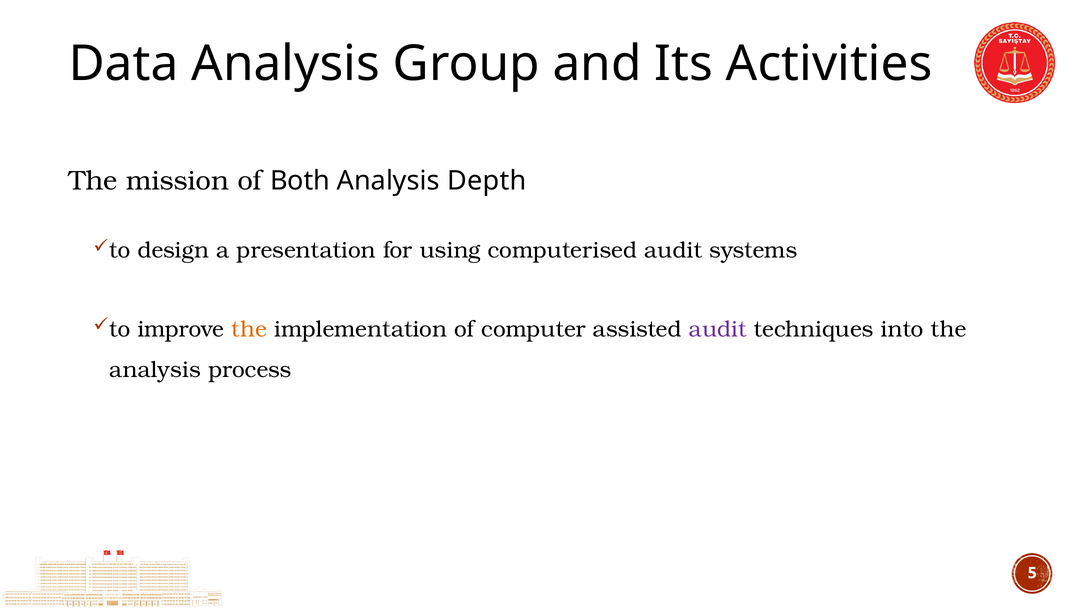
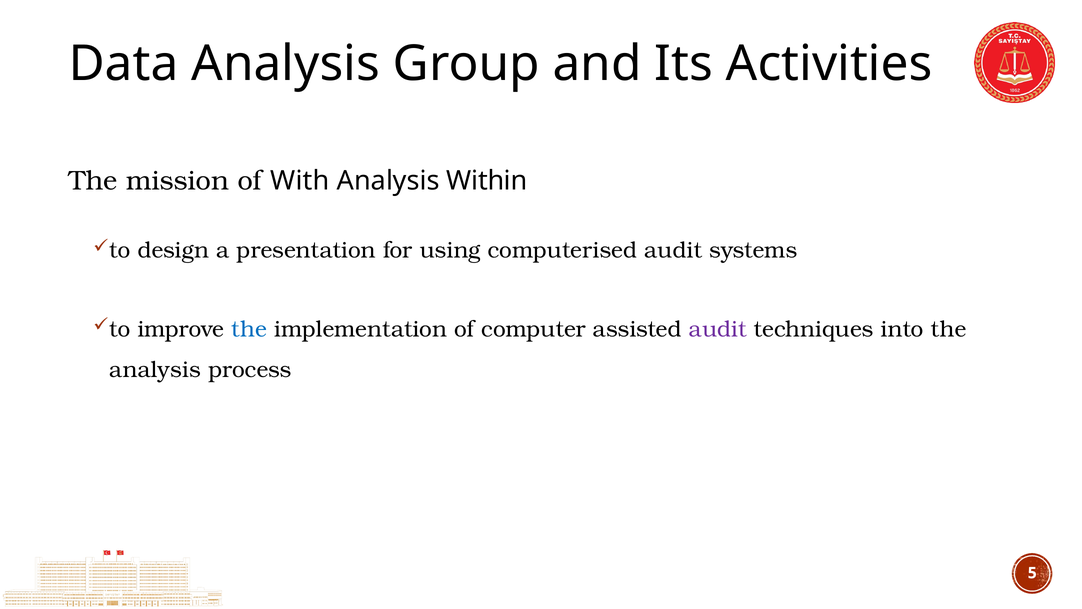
Both: Both -> With
Depth: Depth -> Within
the at (249, 329) colour: orange -> blue
